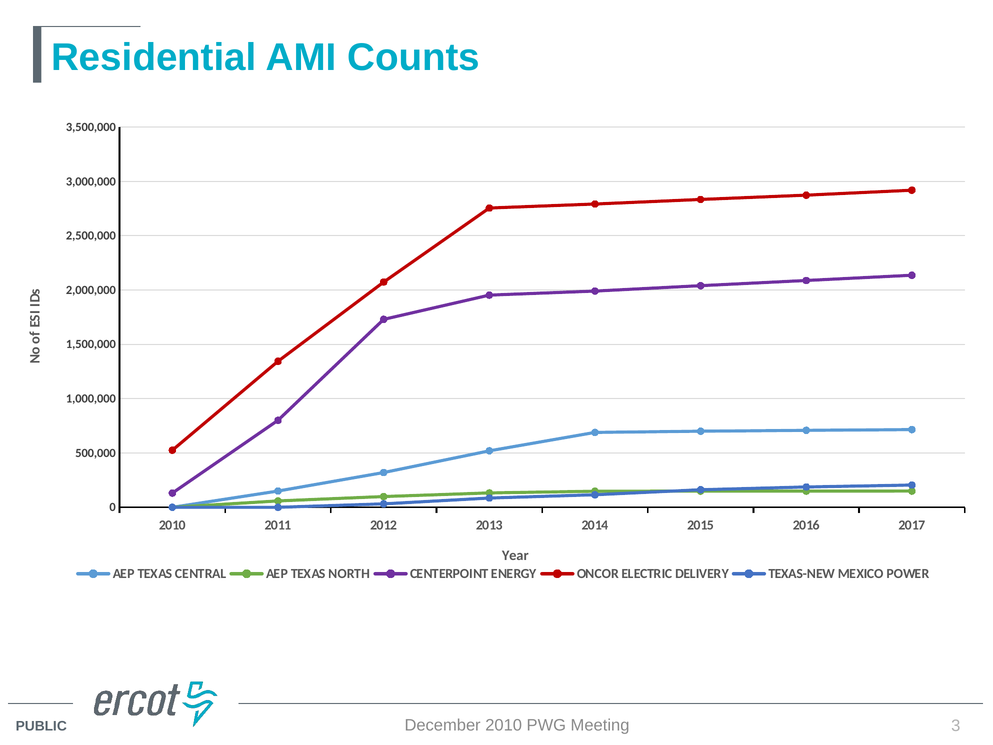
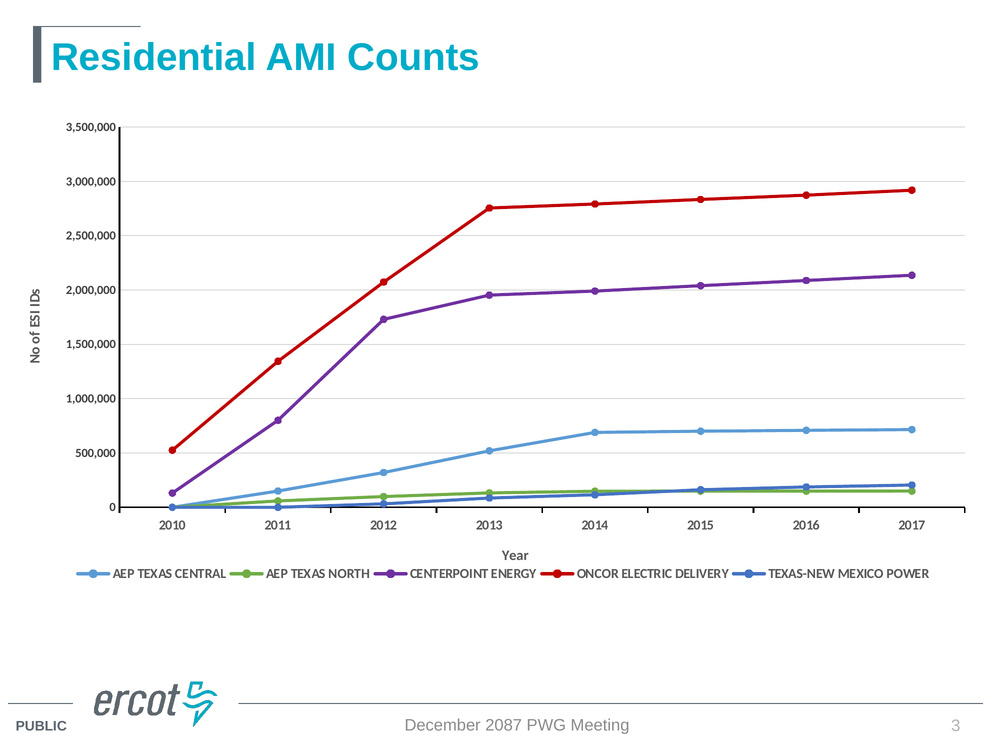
December 2010: 2010 -> 2087
